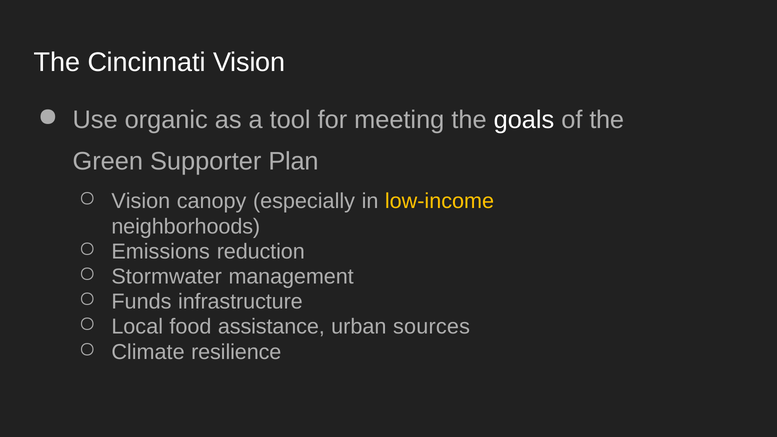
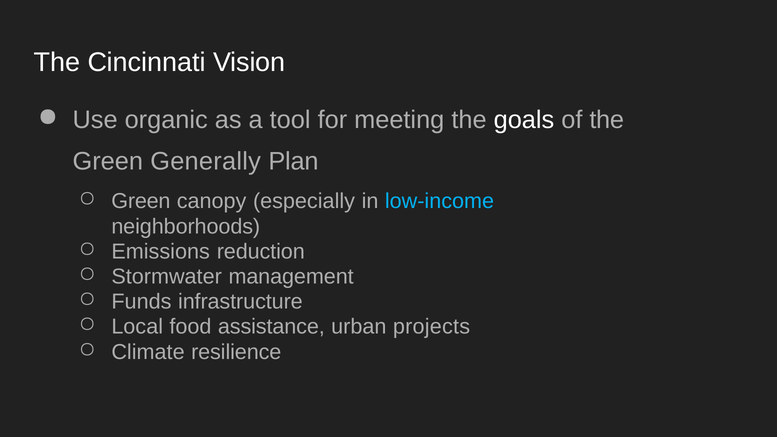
Supporter: Supporter -> Generally
Vision at (141, 201): Vision -> Green
low-income colour: yellow -> light blue
sources: sources -> projects
